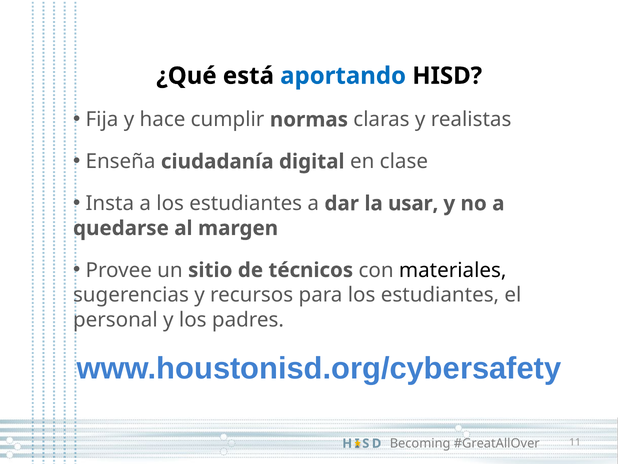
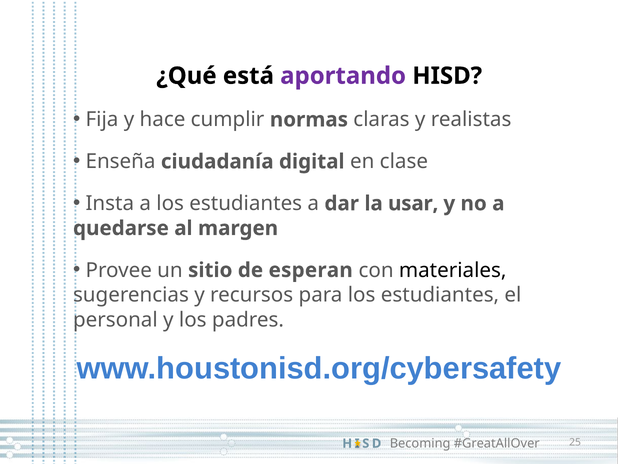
aportando colour: blue -> purple
técnicos: técnicos -> esperan
11: 11 -> 25
